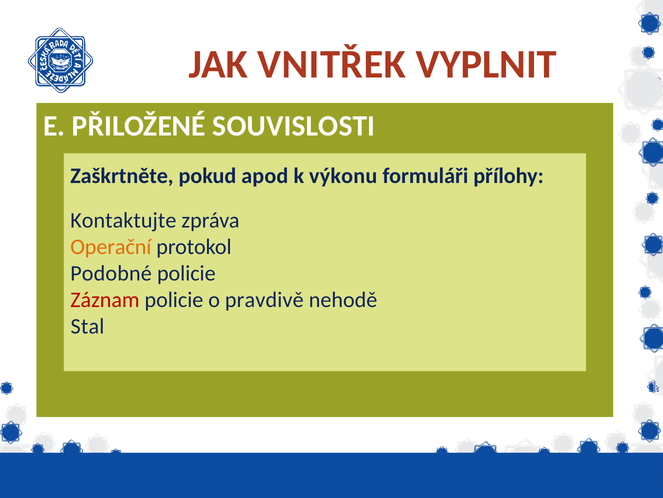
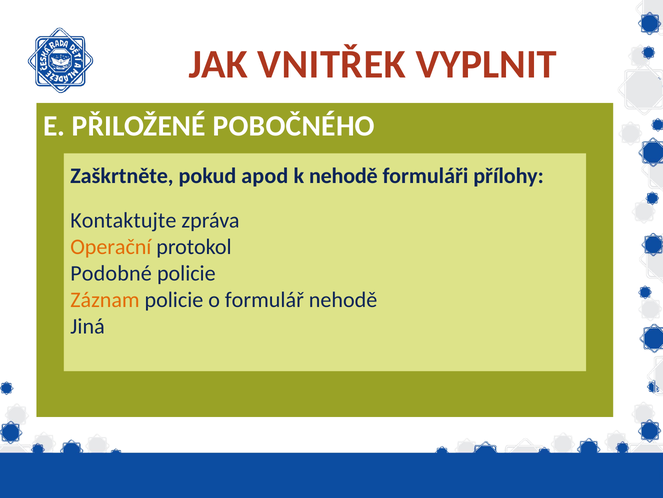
SOUVISLOSTI: SOUVISLOSTI -> POBOČNÉHO
k výkonu: výkonu -> nehodě
Záznam colour: red -> orange
pravdivě: pravdivě -> formulář
Stal: Stal -> Jiná
